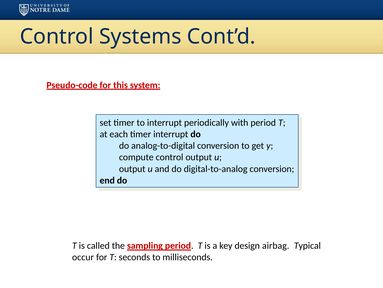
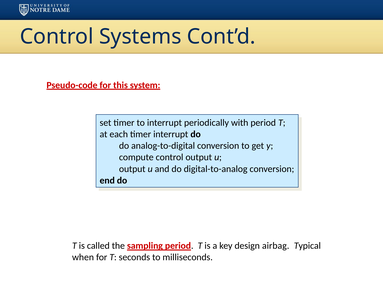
occur: occur -> when
